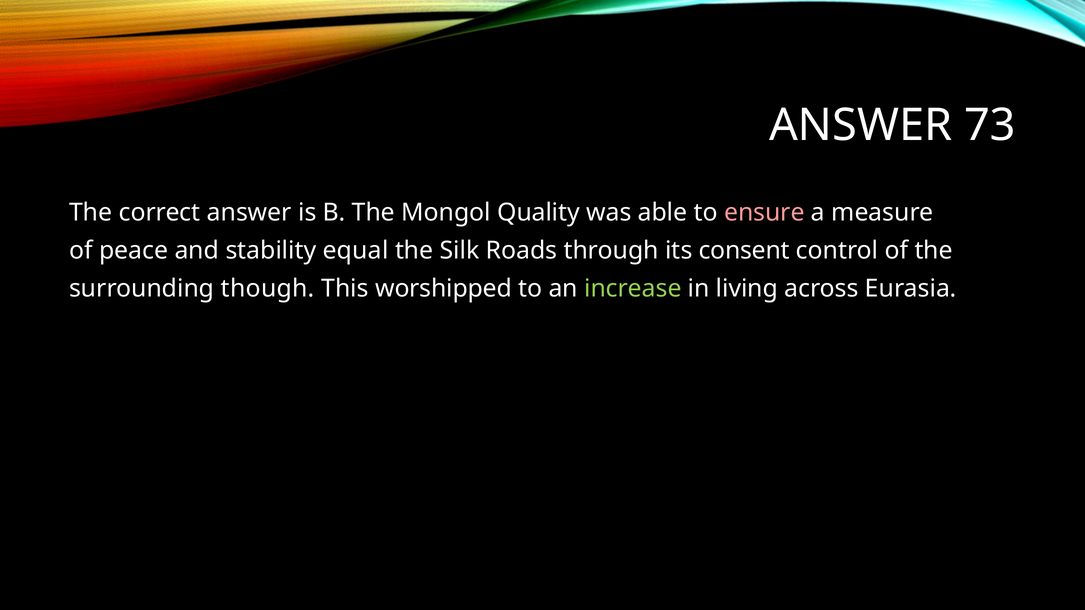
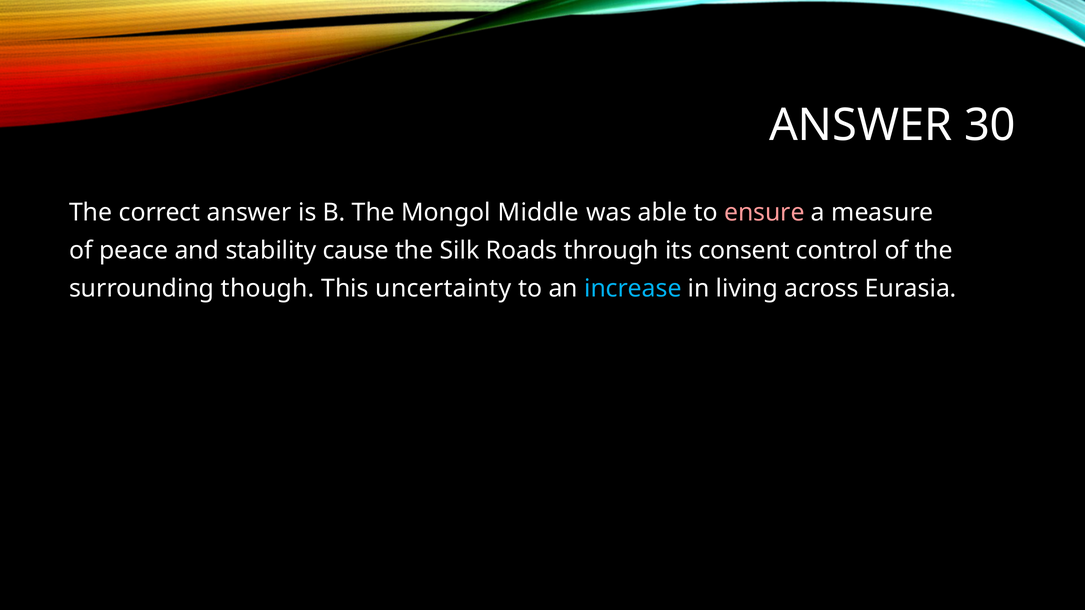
73: 73 -> 30
Quality: Quality -> Middle
equal: equal -> cause
worshipped: worshipped -> uncertainty
increase colour: light green -> light blue
